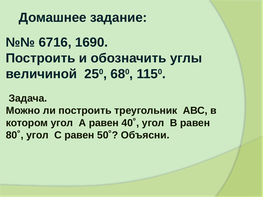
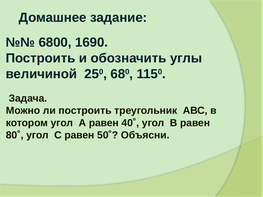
6716: 6716 -> 6800
